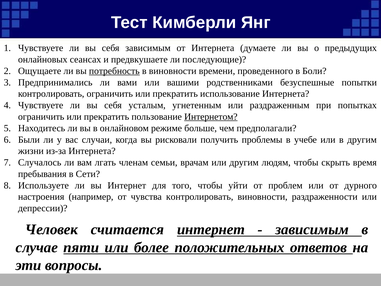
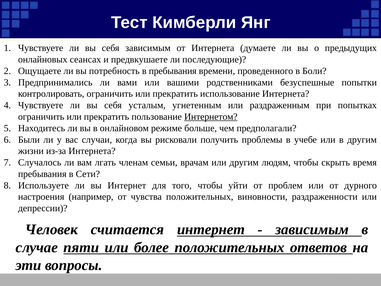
потребность underline: present -> none
в виновности: виновности -> пребывания
чувства контролировать: контролировать -> положительных
